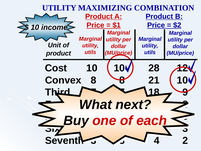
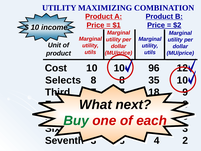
28: 28 -> 96
Convex: Convex -> Selects
21: 21 -> 35
Buy colour: black -> green
